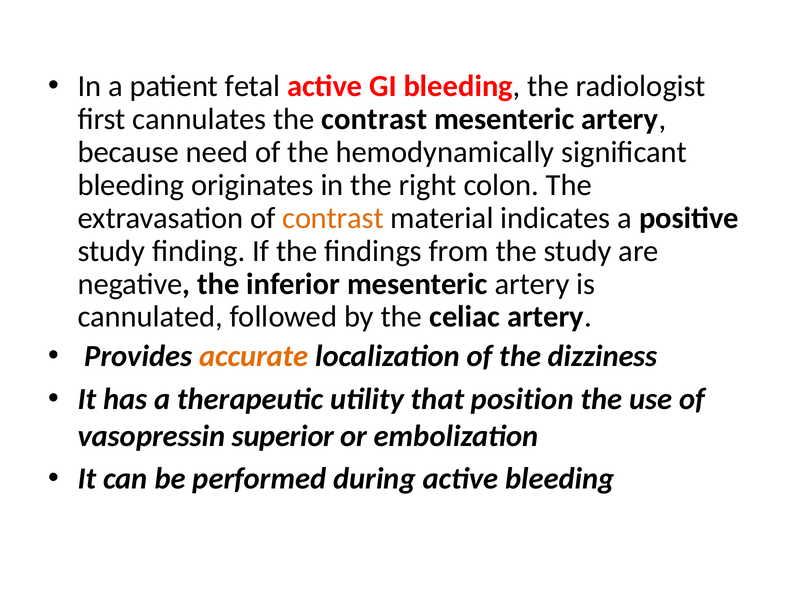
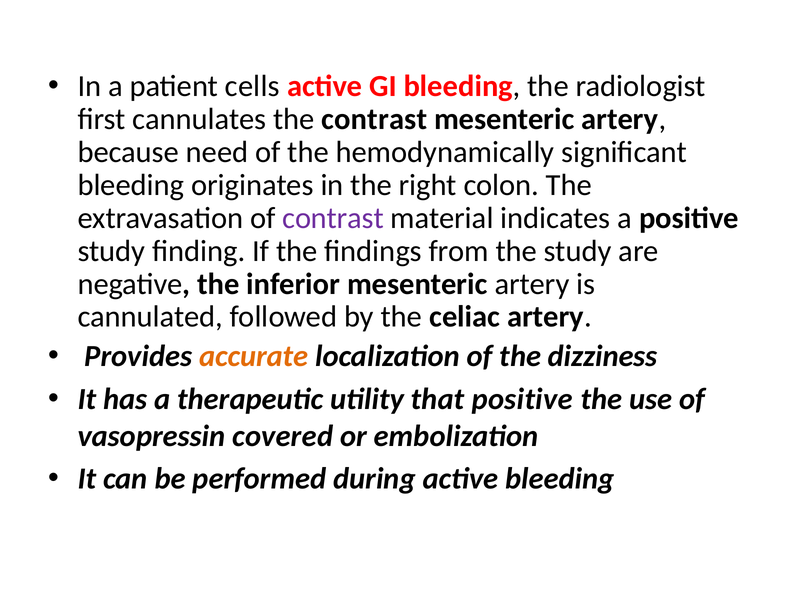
fetal: fetal -> cells
contrast at (333, 218) colour: orange -> purple
that position: position -> positive
superior: superior -> covered
